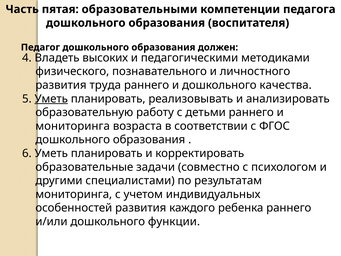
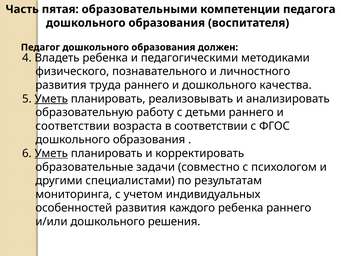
Владеть высоких: высоких -> ребенка
мониторинга at (73, 126): мониторинга -> соответствии
Уметь at (51, 153) underline: none -> present
функции: функции -> решения
